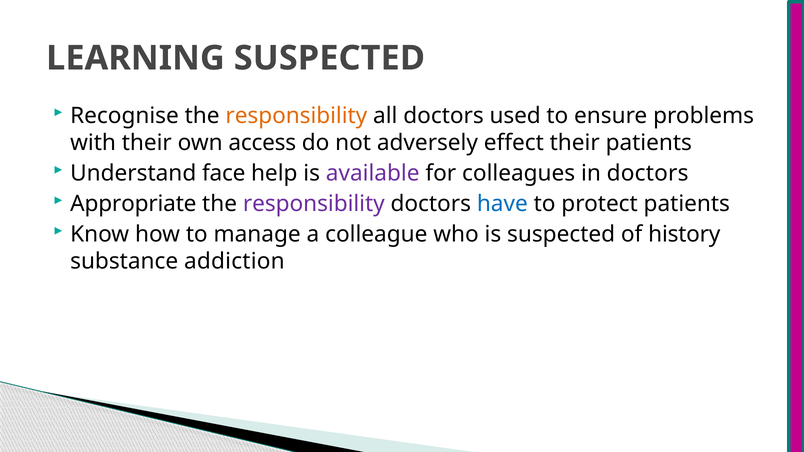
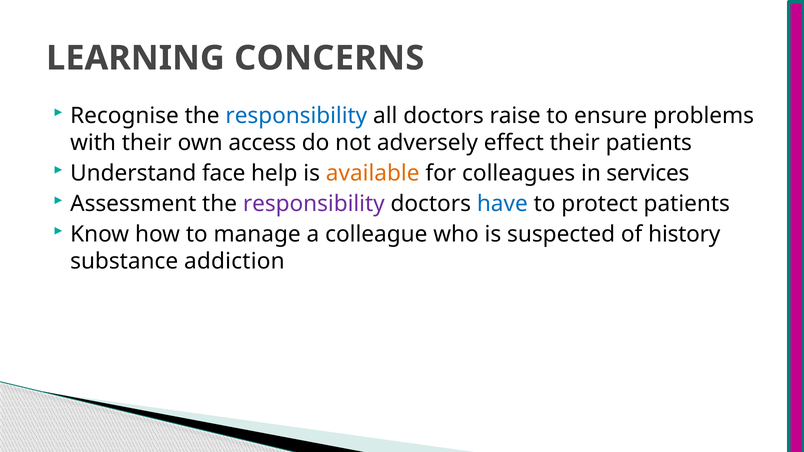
LEARNING SUSPECTED: SUSPECTED -> CONCERNS
responsibility at (296, 116) colour: orange -> blue
used: used -> raise
available colour: purple -> orange
in doctors: doctors -> services
Appropriate: Appropriate -> Assessment
